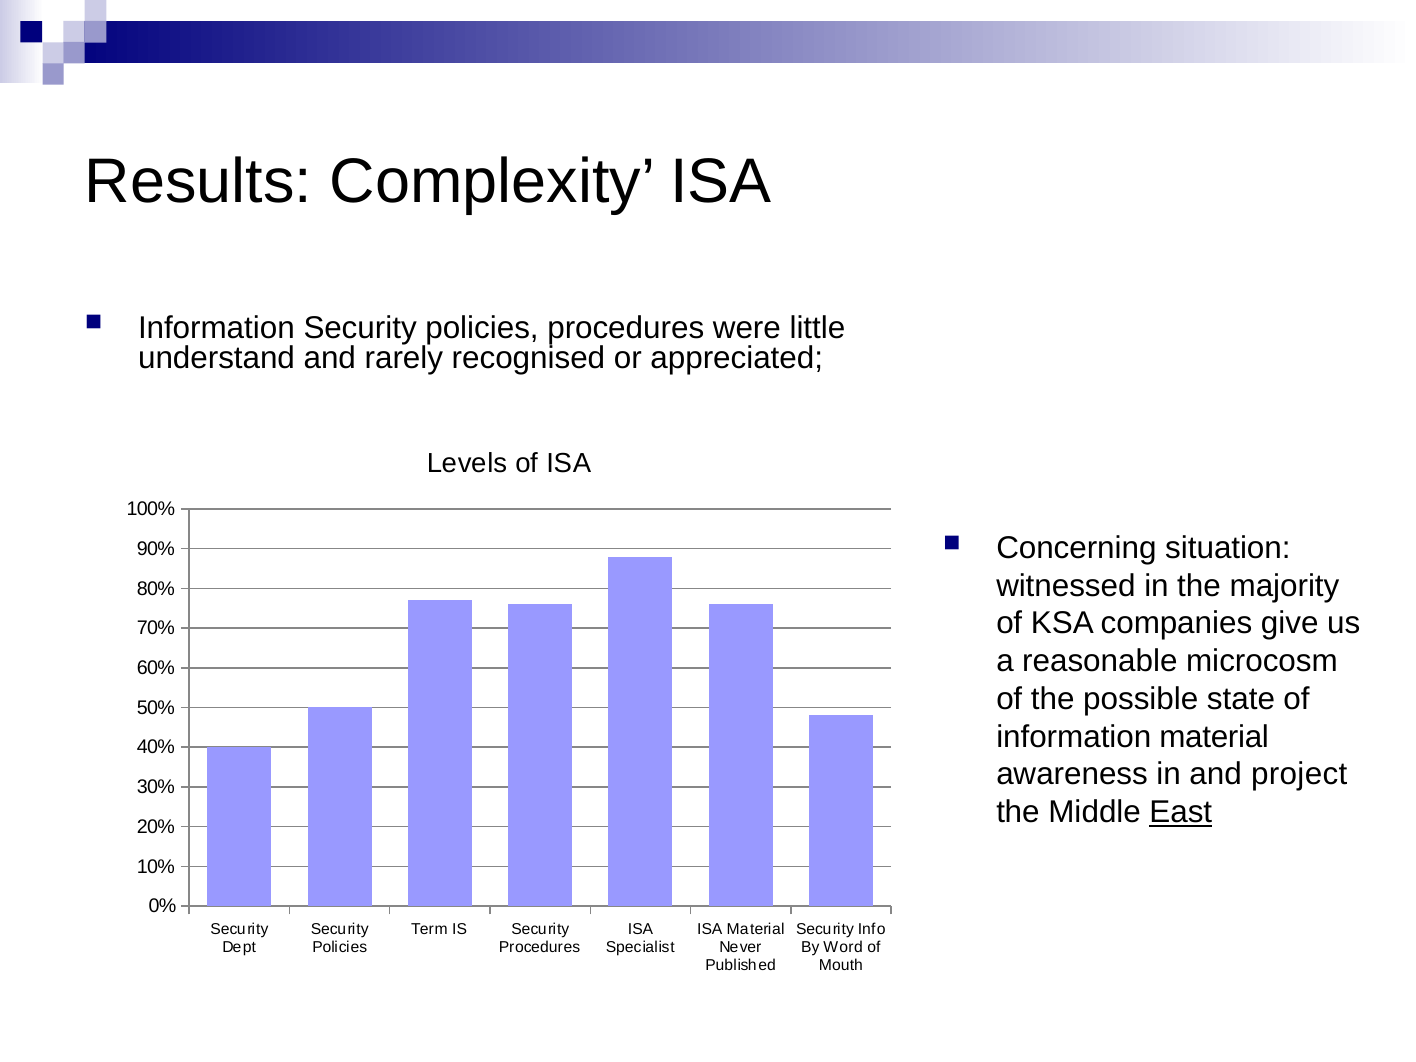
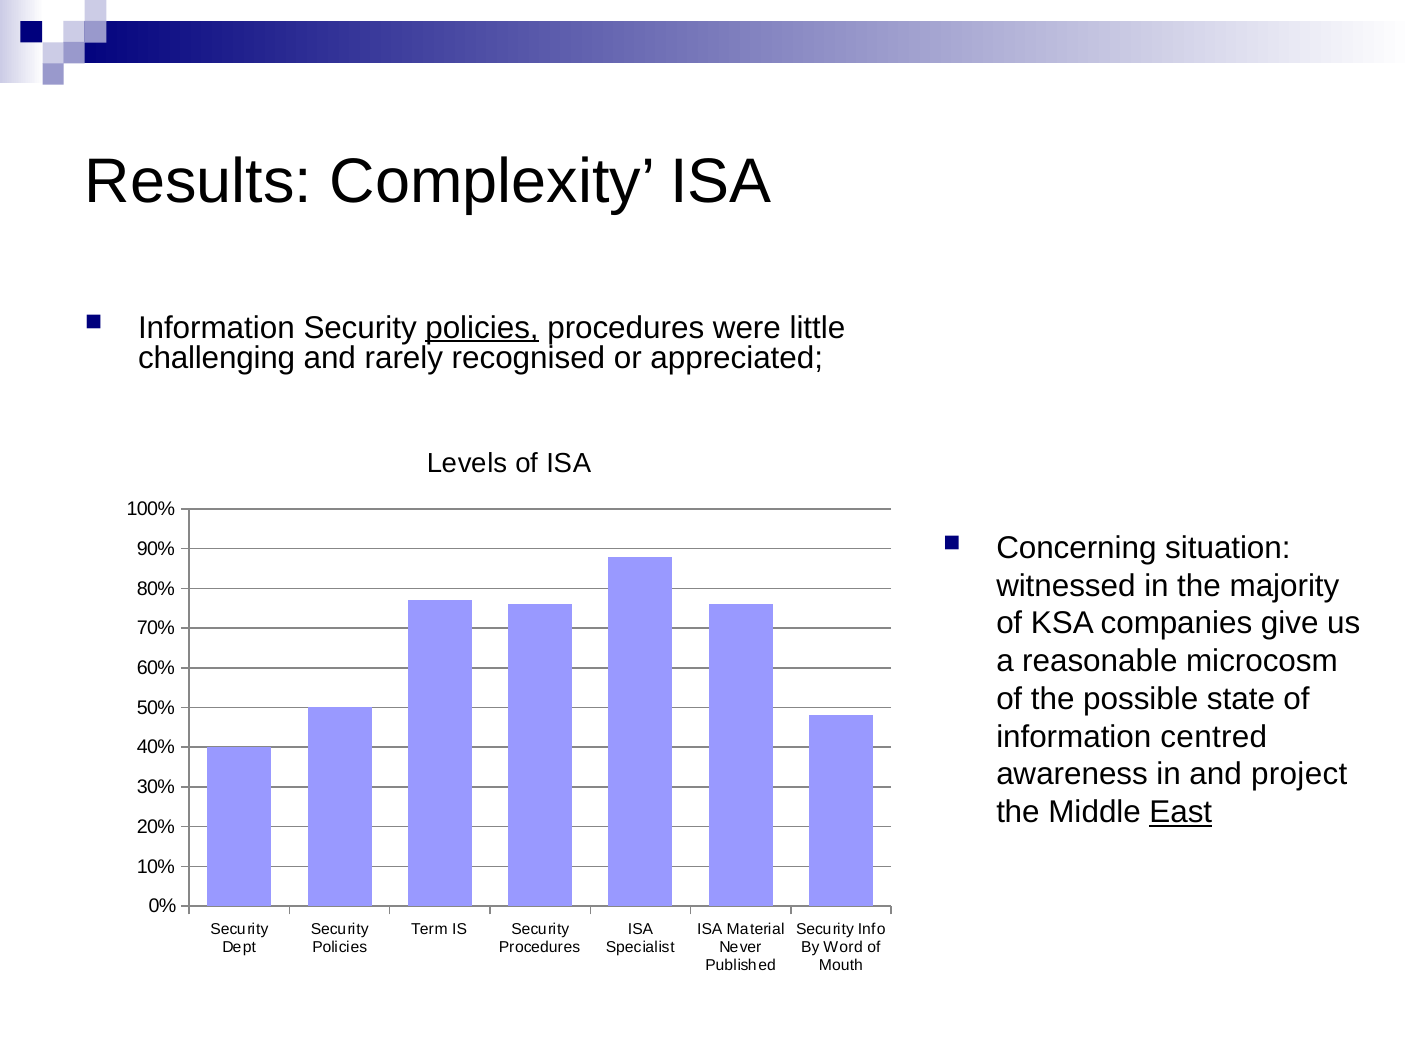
policies at (482, 328) underline: none -> present
understand: understand -> challenging
information material: material -> centred
